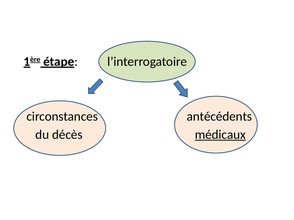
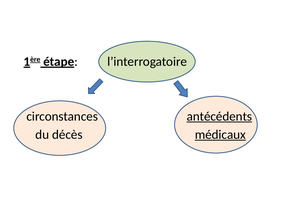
antécédents underline: none -> present
